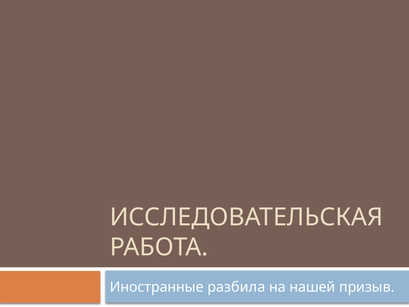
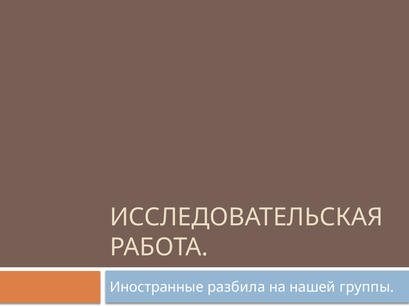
призыв: призыв -> группы
